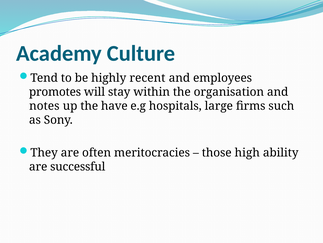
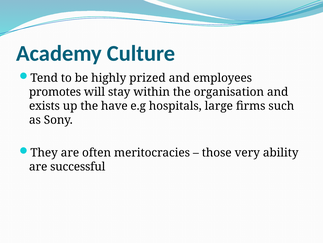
recent: recent -> prized
notes: notes -> exists
high: high -> very
